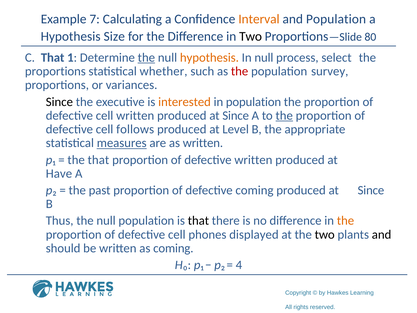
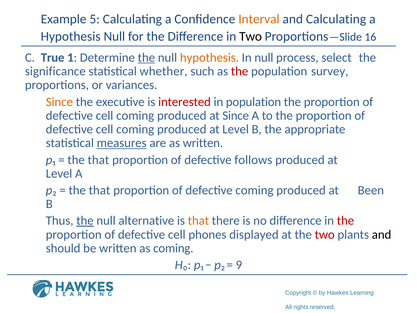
7: 7 -> 5
and Population: Population -> Calculating
Hypothesis Size: Size -> Null
80: 80 -> 16
C That: That -> True
proportions at (55, 71): proportions -> significance
Since at (59, 102) colour: black -> orange
interested colour: orange -> red
written at (135, 115): written -> coming
the at (284, 115) underline: present -> none
follows at (135, 129): follows -> coming
defective written: written -> follows
Have at (59, 173): Have -> Level
past at (100, 190): past -> that
Since at (371, 190): Since -> Been
the at (85, 221) underline: none -> present
null population: population -> alternative
that at (198, 221) colour: black -> orange
the at (345, 221) colour: orange -> red
two at (325, 234) colour: black -> red
4: 4 -> 9
